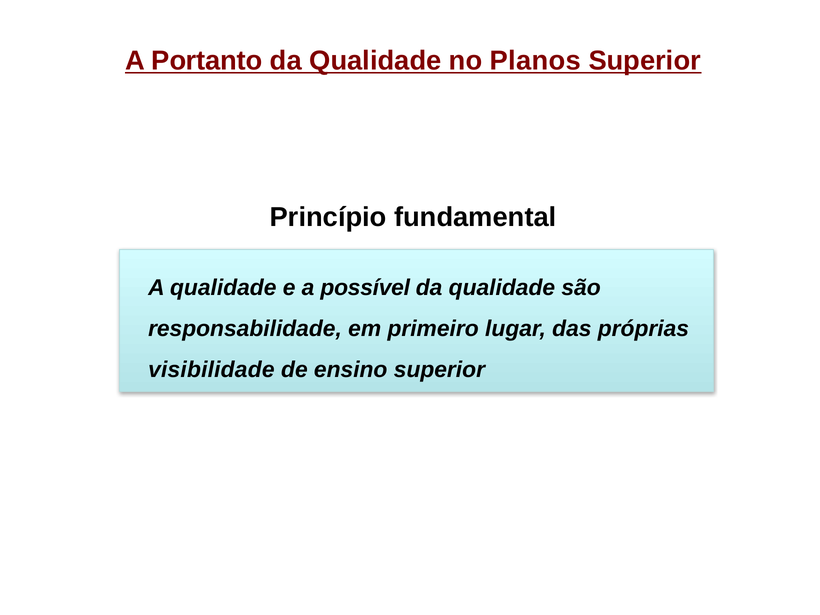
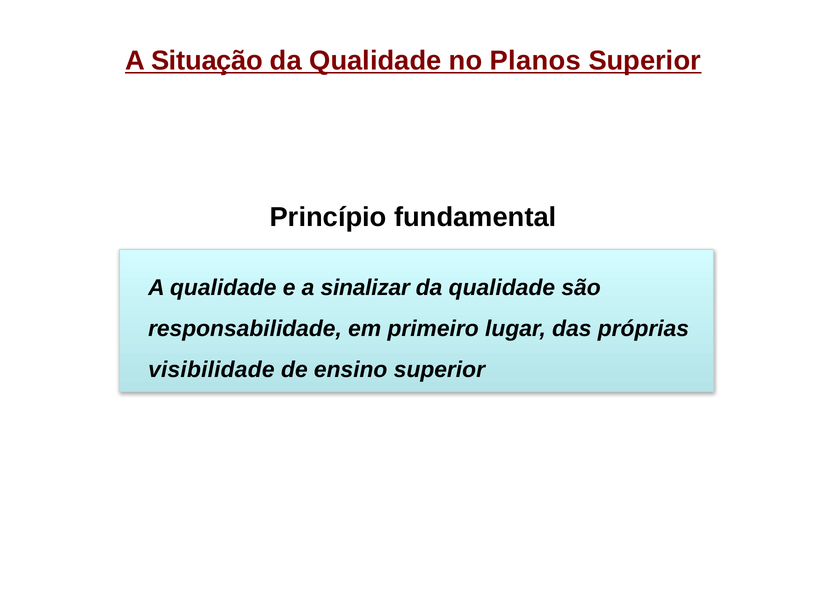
Portanto: Portanto -> Situação
possível: possível -> sinalizar
